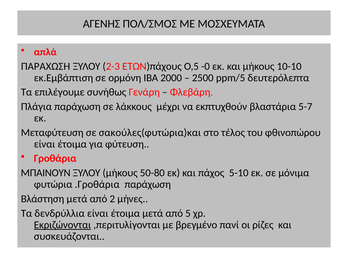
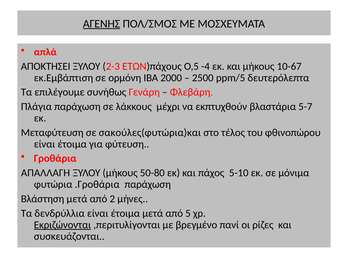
ΑΓΕΝΗΣ underline: none -> present
ΠΑΡΑΧΩΣΗ: ΠΑΡΑΧΩΣΗ -> ΑΠΟΚΤΗΣΕΙ
-0: -0 -> -4
10-10: 10-10 -> 10-67
ΜΠΑΙΝΟΥΝ: ΜΠΑΙΝΟΥΝ -> ΑΠΑΛΛΑΓΗ
